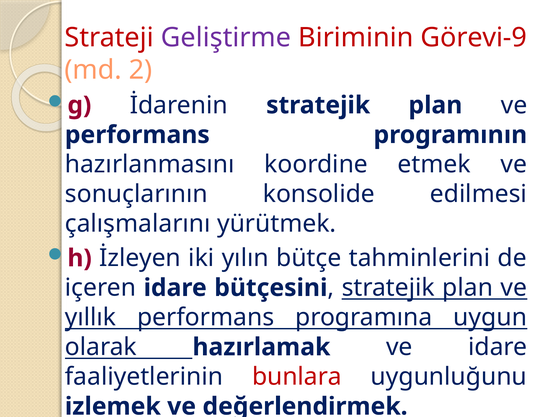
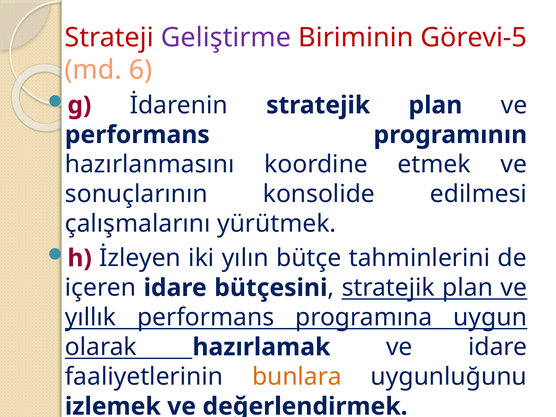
Görevi-9: Görevi-9 -> Görevi-5
2: 2 -> 6
bunlara colour: red -> orange
